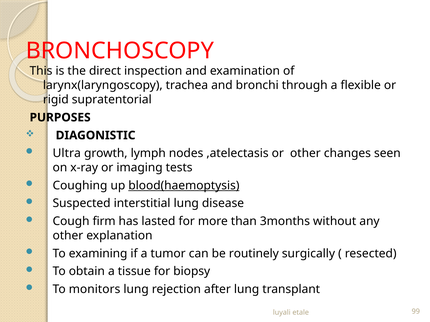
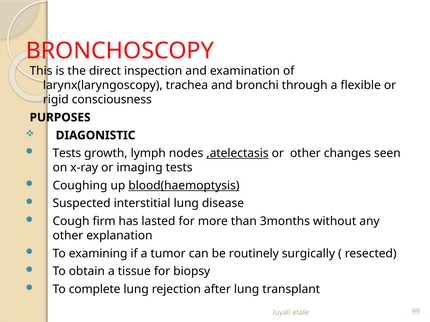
supratentorial: supratentorial -> consciousness
Ultra at (67, 153): Ultra -> Tests
,atelectasis underline: none -> present
monitors: monitors -> complete
